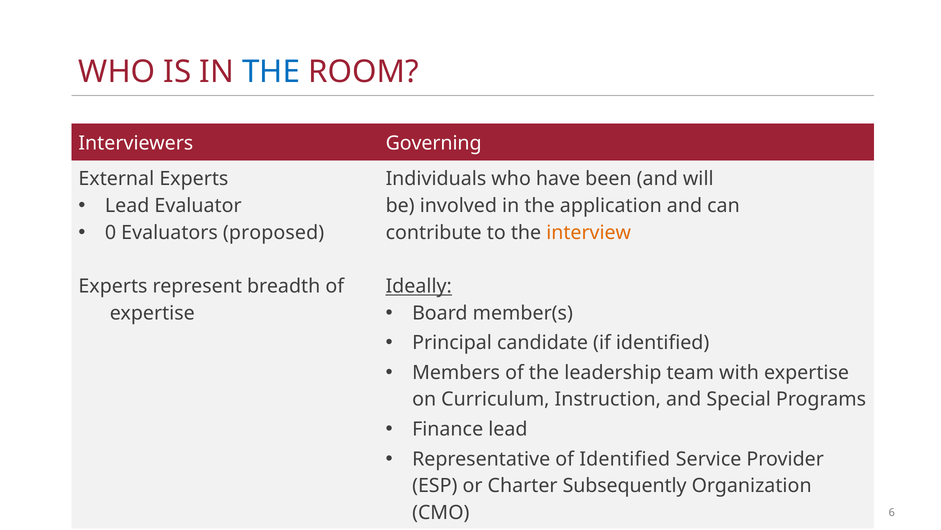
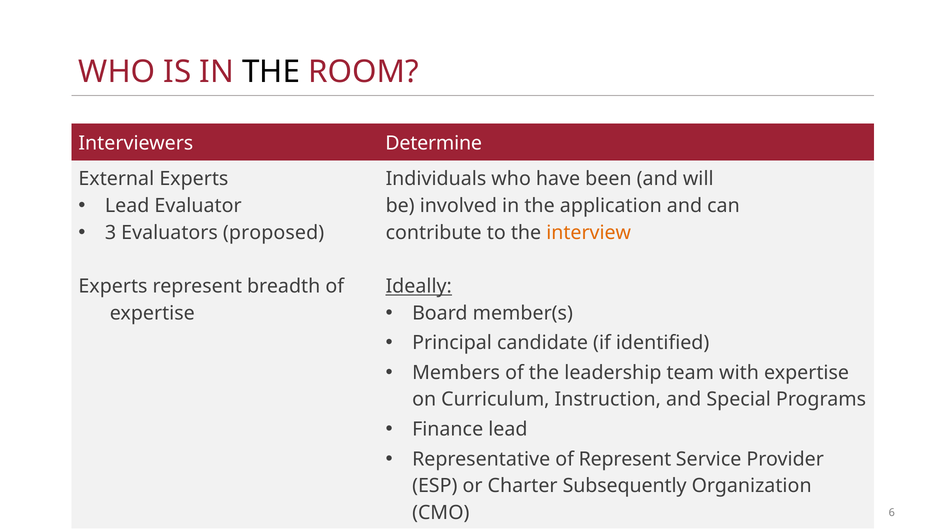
THE at (271, 72) colour: blue -> black
Governing: Governing -> Determine
0: 0 -> 3
of Identified: Identified -> Represent
